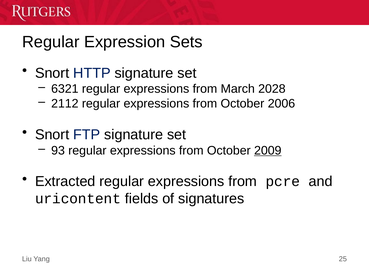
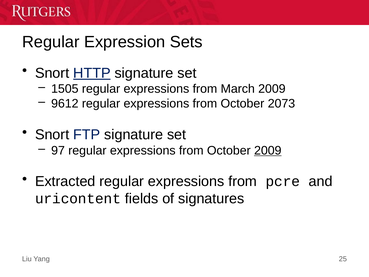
HTTP underline: none -> present
6321: 6321 -> 1505
March 2028: 2028 -> 2009
2112: 2112 -> 9612
2006: 2006 -> 2073
93: 93 -> 97
